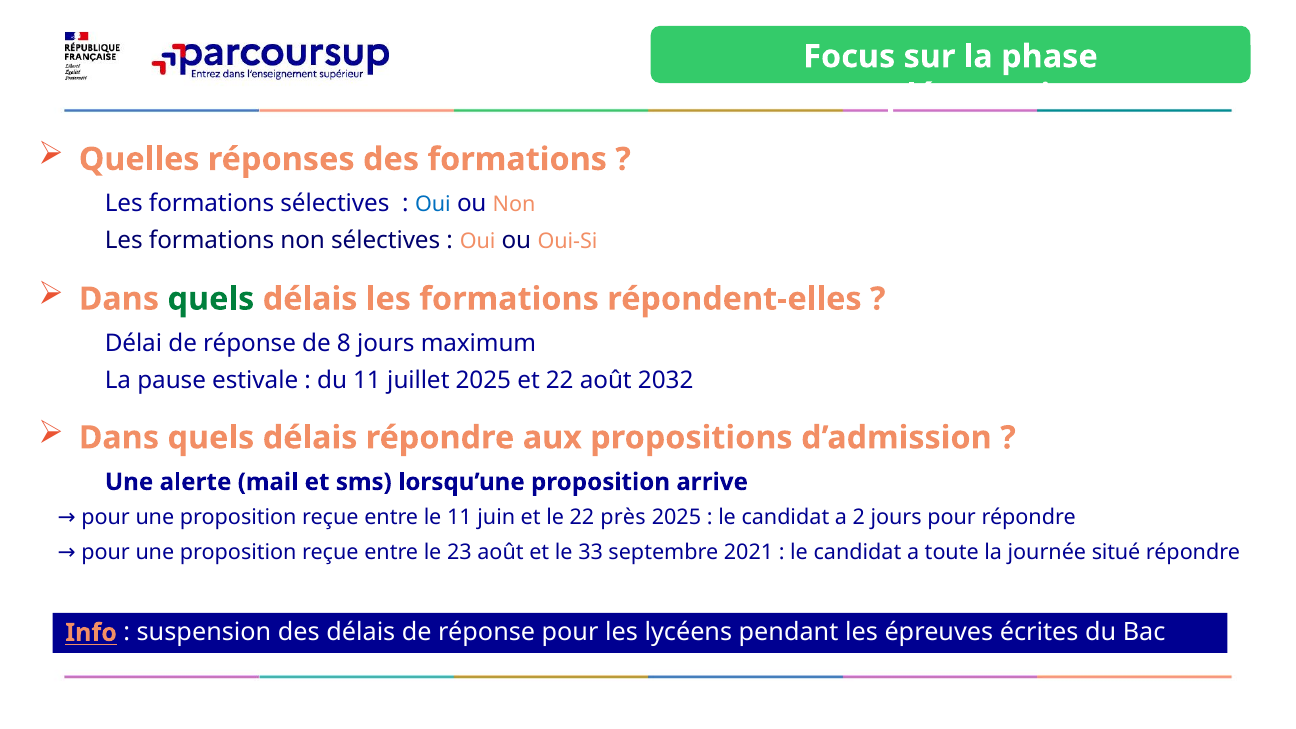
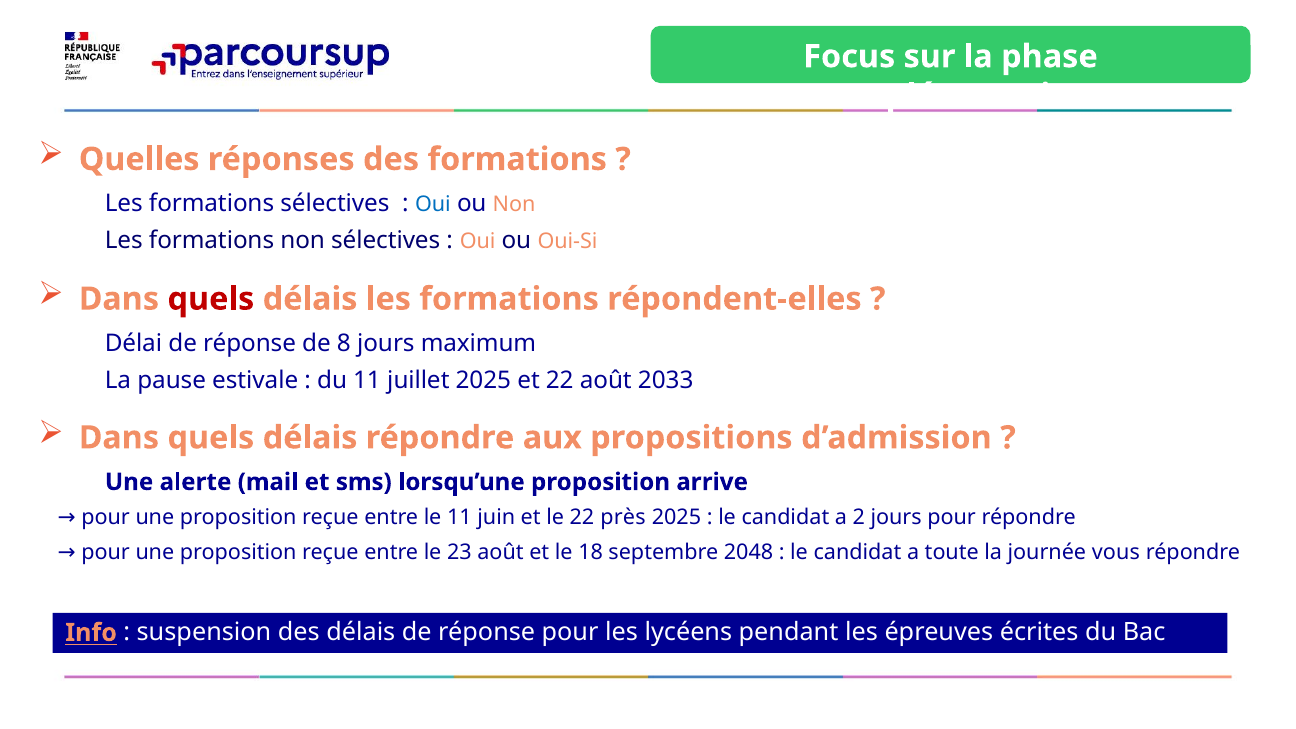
quels at (211, 299) colour: green -> red
2032: 2032 -> 2033
33: 33 -> 18
2021: 2021 -> 2048
situé: situé -> vous
